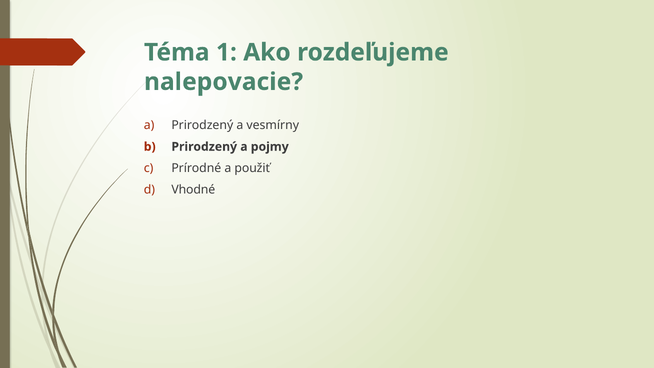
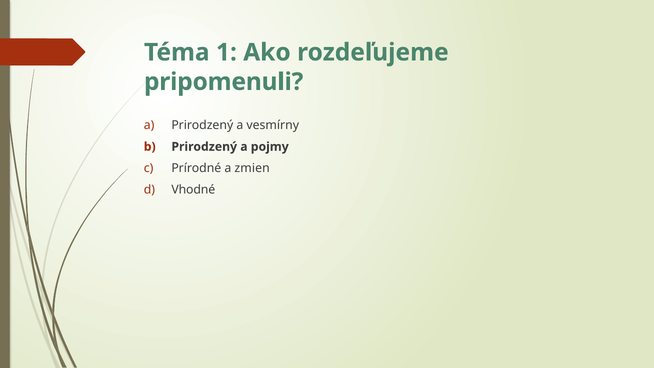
nalepovacie: nalepovacie -> pripomenuli
použiť: použiť -> zmien
